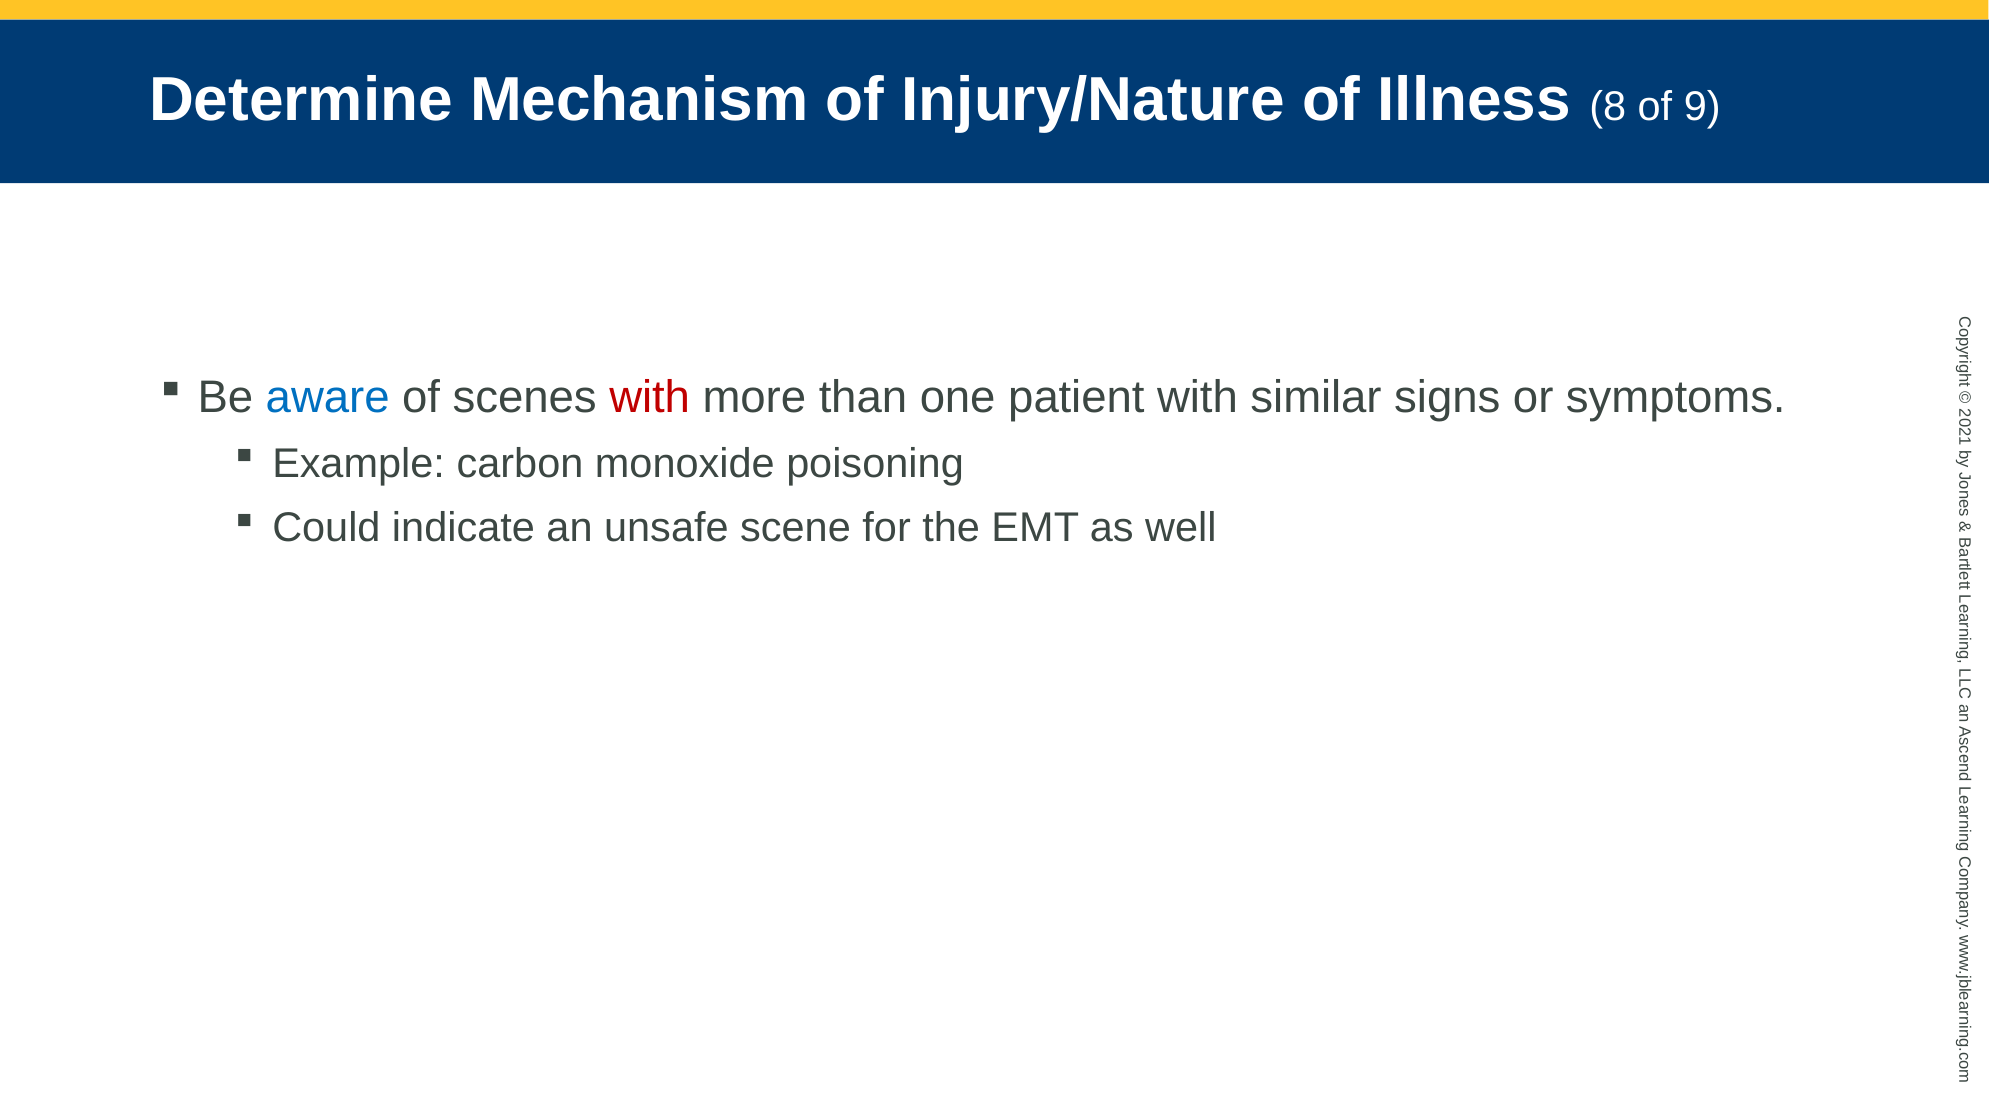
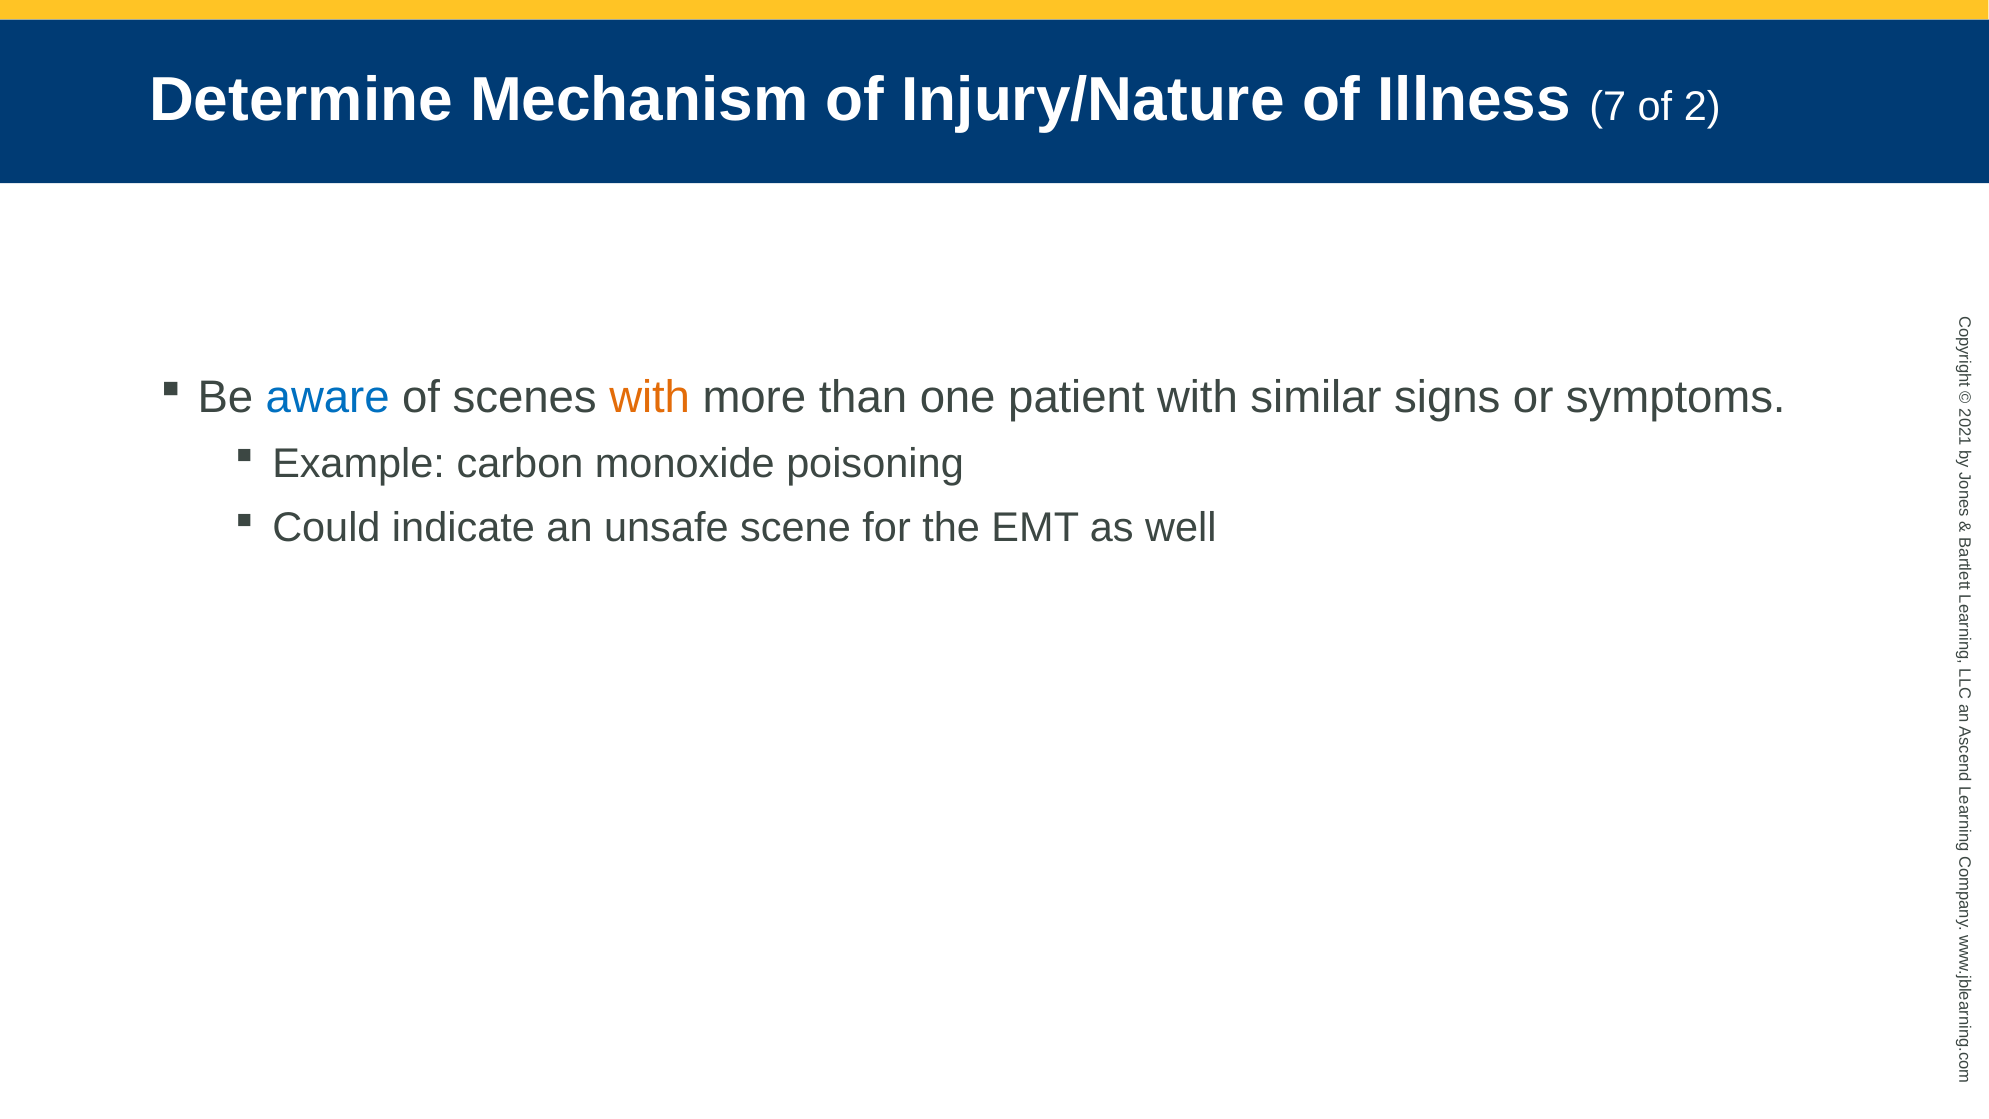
8: 8 -> 7
of 9: 9 -> 2
with at (650, 397) colour: red -> orange
